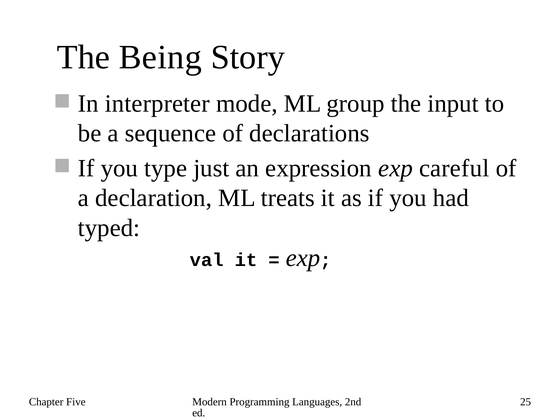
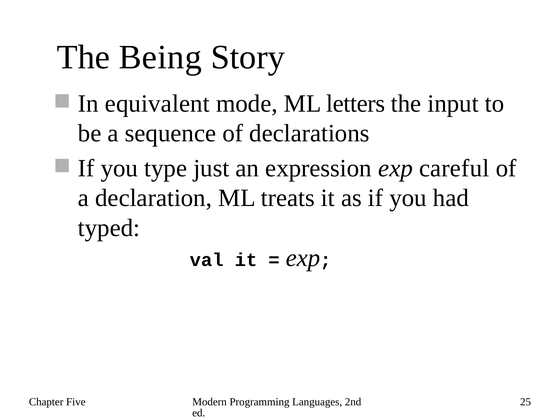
interpreter: interpreter -> equivalent
group: group -> letters
